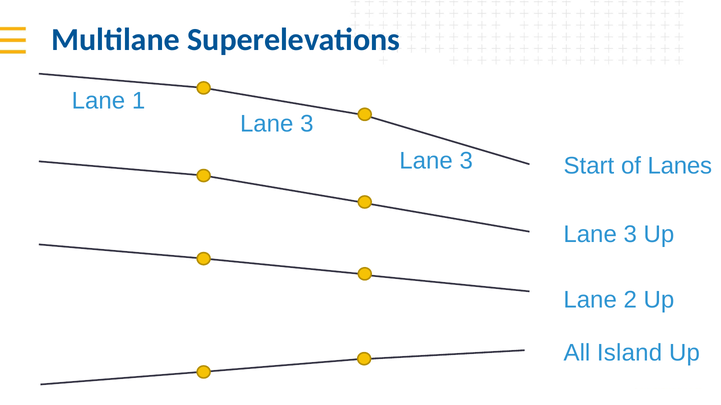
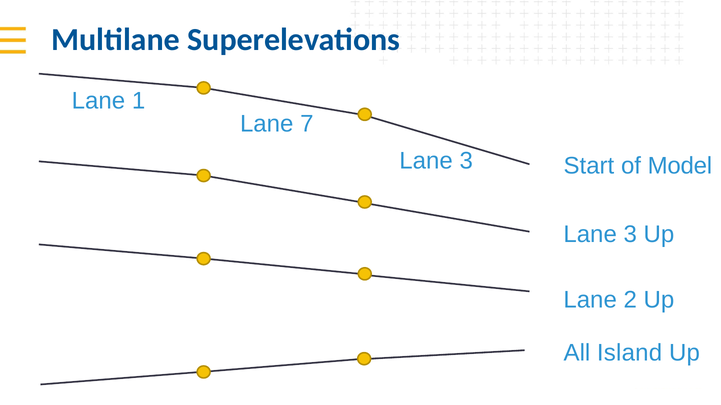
3 at (307, 124): 3 -> 7
Lanes: Lanes -> Model
